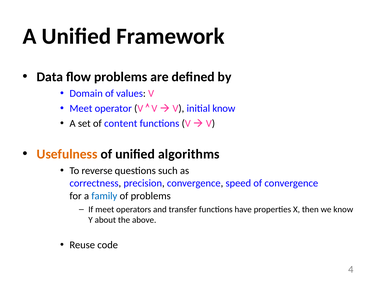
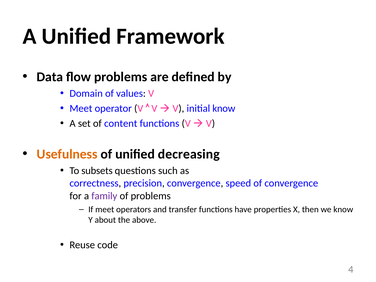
algorithms: algorithms -> decreasing
reverse: reverse -> subsets
family colour: blue -> purple
